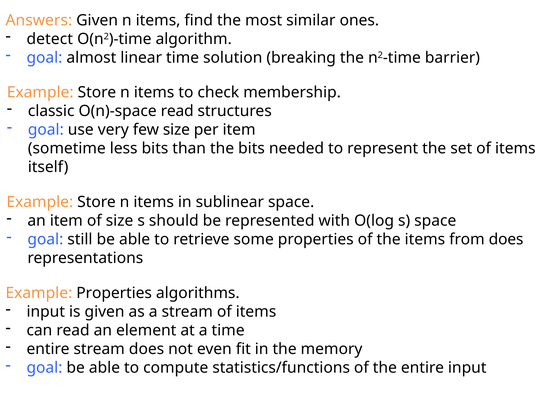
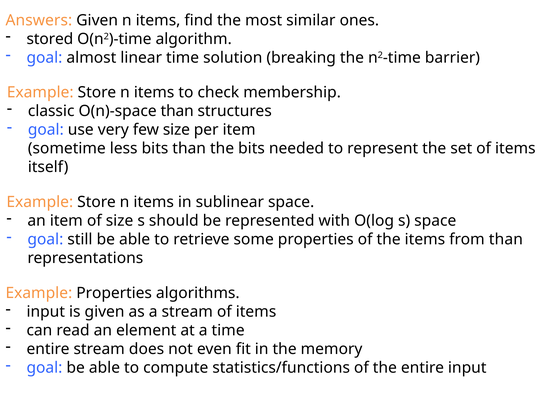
detect: detect -> stored
O(n)-space read: read -> than
from does: does -> than
